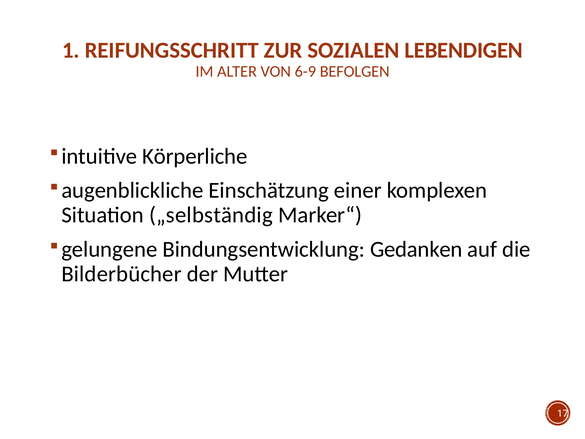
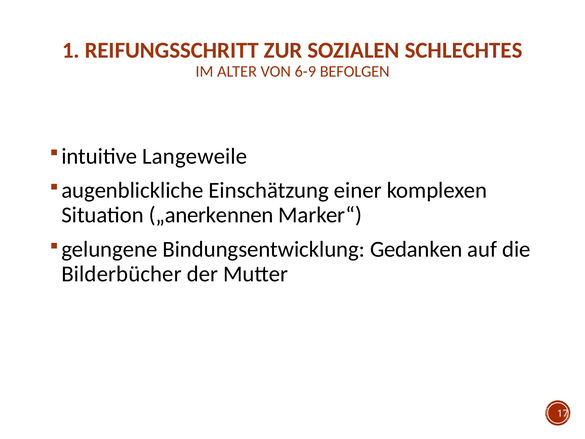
LEBENDIGEN: LEBENDIGEN -> SCHLECHTES
Körperliche: Körperliche -> Langeweile
„selbständig: „selbständig -> „anerkennen
